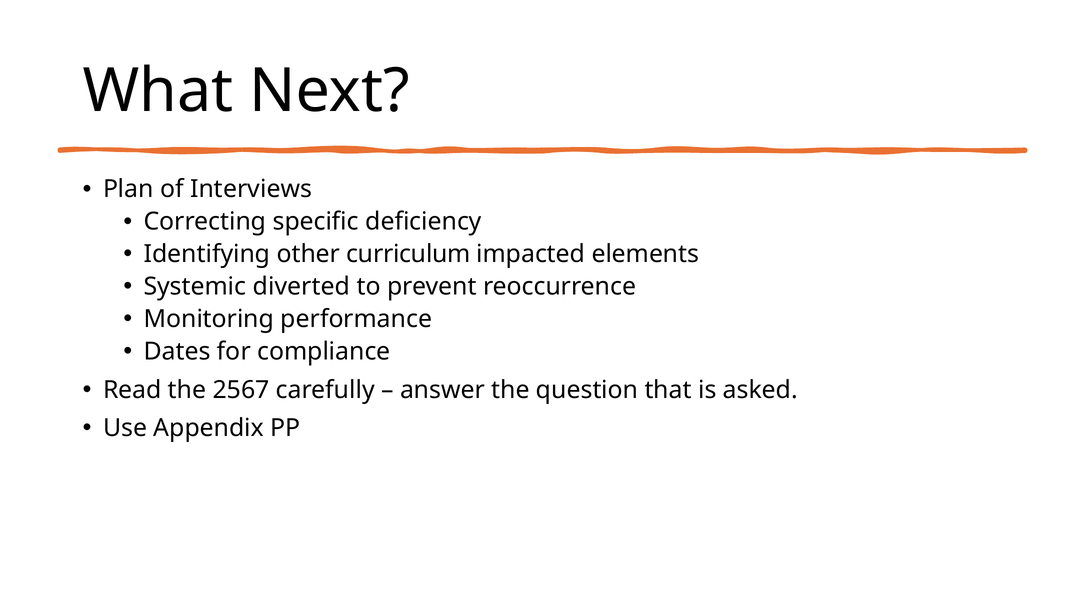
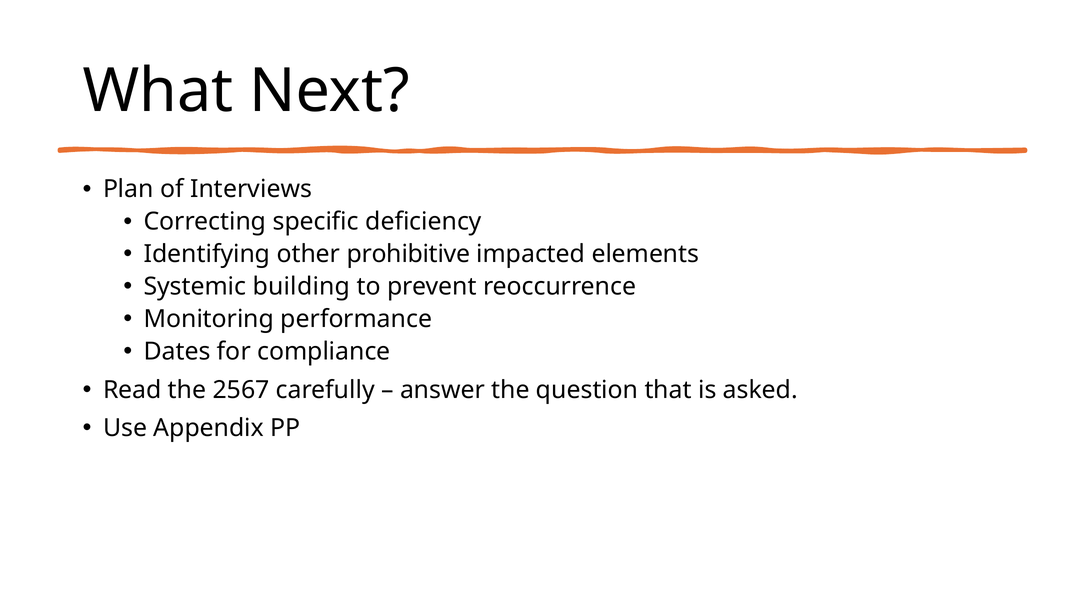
curriculum: curriculum -> prohibitive
diverted: diverted -> building
